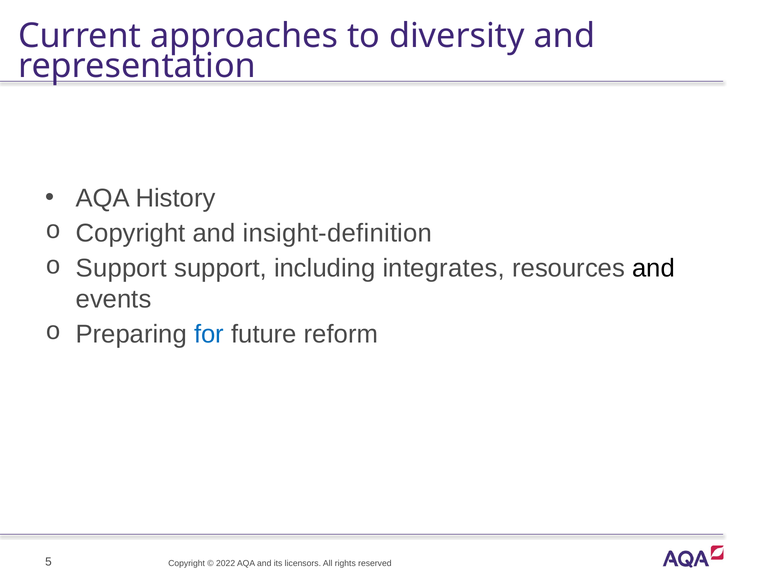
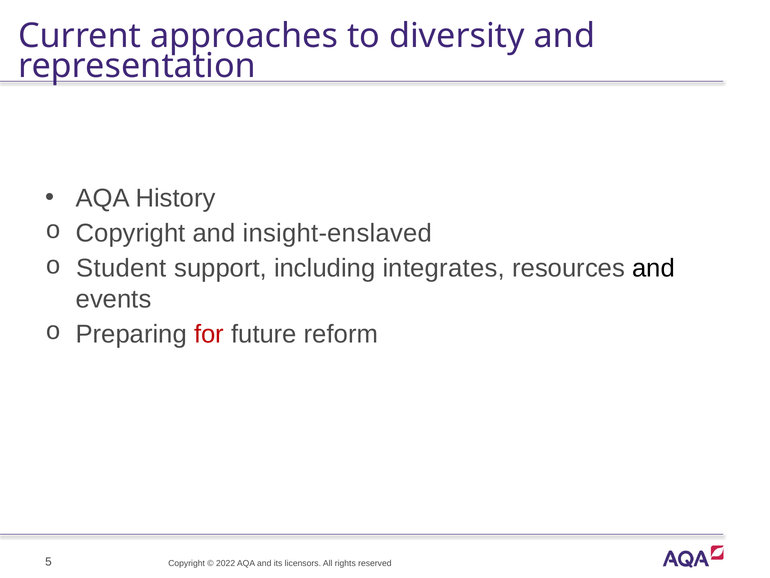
insight-definition: insight-definition -> insight-enslaved
Support at (121, 268): Support -> Student
for colour: blue -> red
